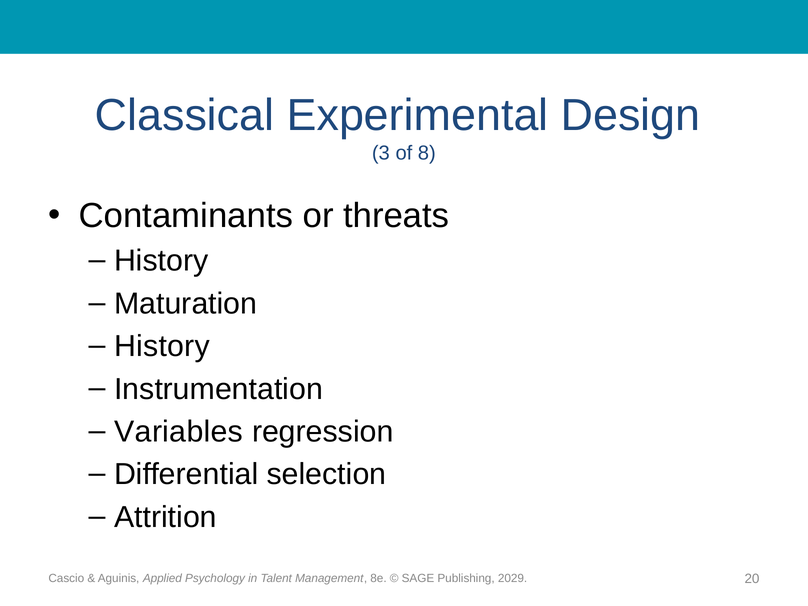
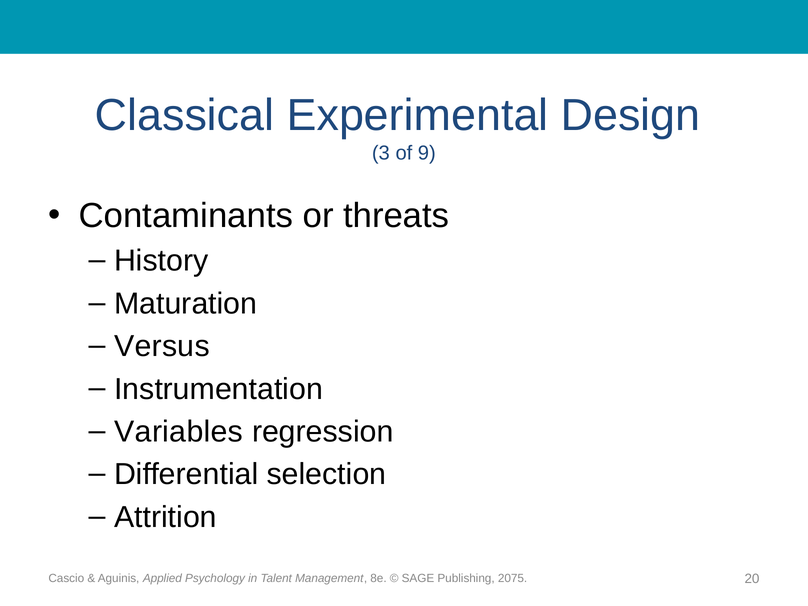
8: 8 -> 9
History at (162, 346): History -> Versus
2029: 2029 -> 2075
